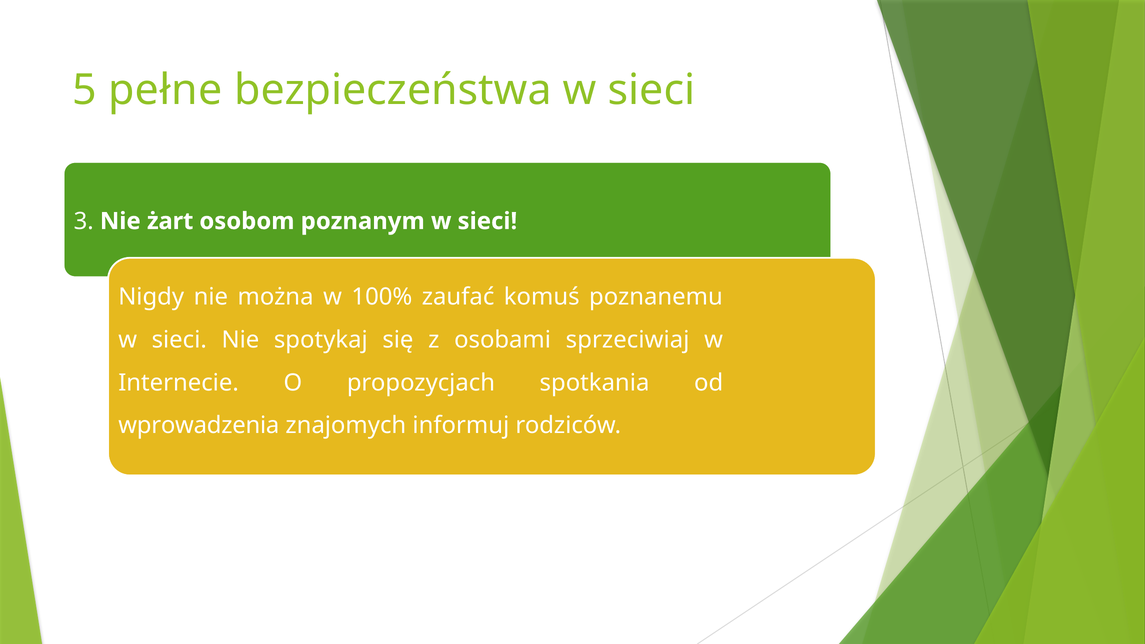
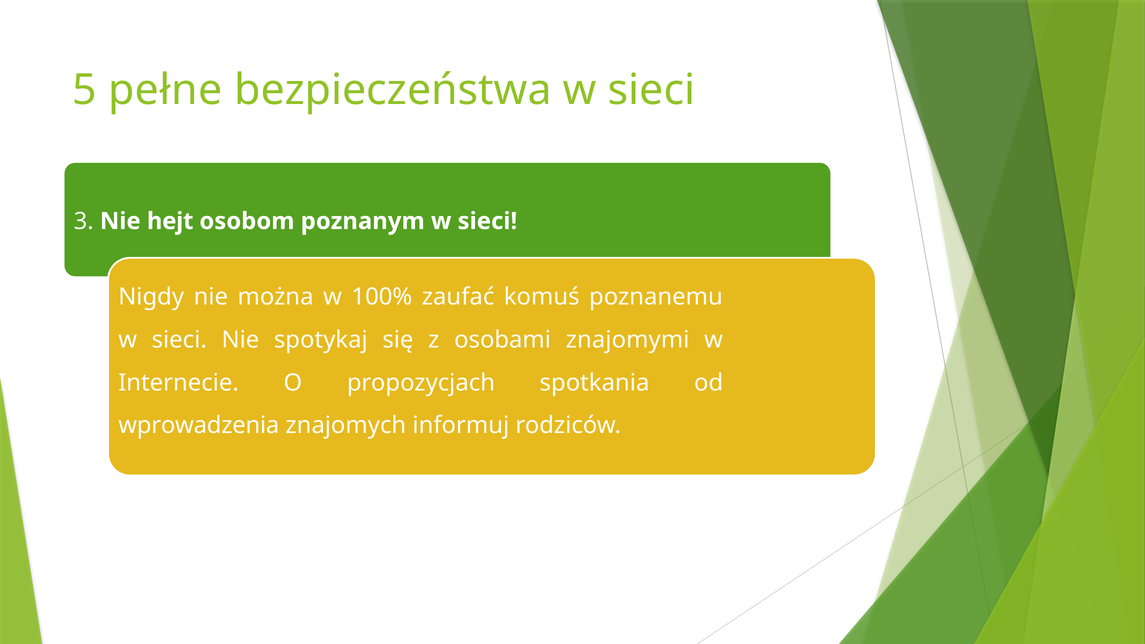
żart: żart -> hejt
sprzeciwiaj: sprzeciwiaj -> znajomymi
